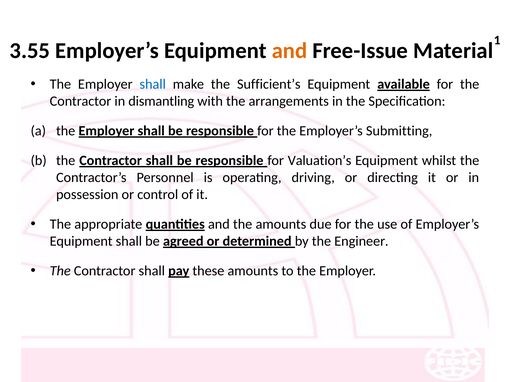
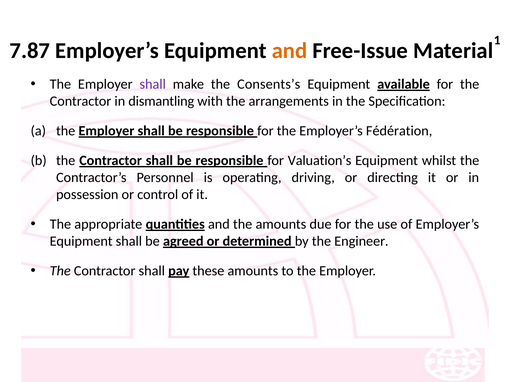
3.55: 3.55 -> 7.87
shall at (153, 84) colour: blue -> purple
Sufficient’s: Sufficient’s -> Consents’s
Submitting: Submitting -> Fédération
